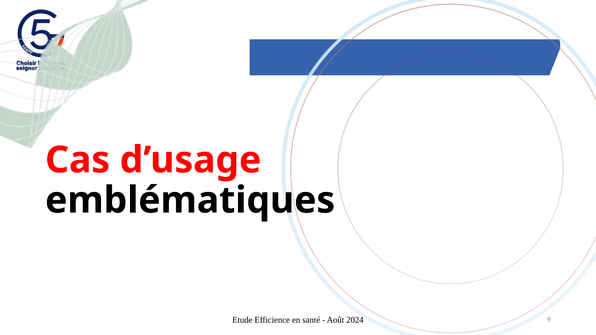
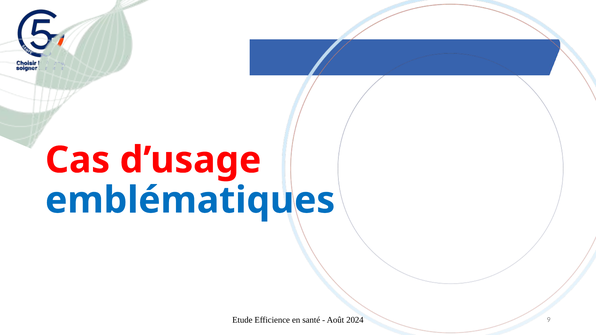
emblématiques colour: black -> blue
